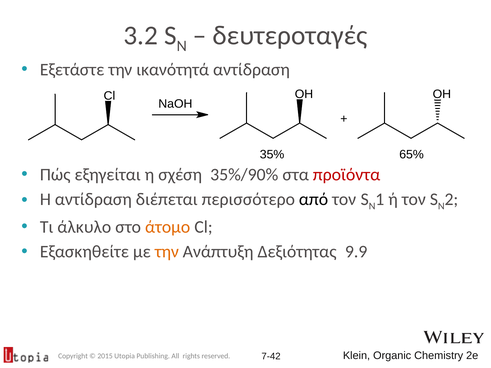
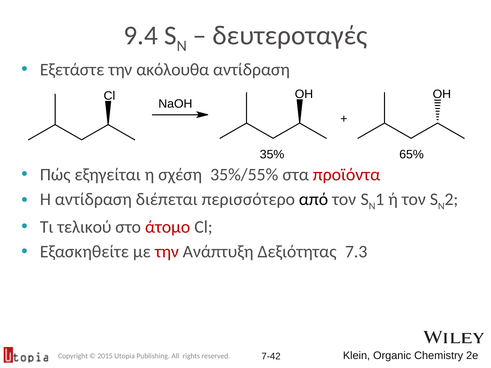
3.2: 3.2 -> 9.4
ικανότητά: ικανότητά -> ακόλουθα
35%/90%: 35%/90% -> 35%/55%
άλκυλο: άλκυλο -> τελικού
άτομο colour: orange -> red
την at (167, 252) colour: orange -> red
9.9: 9.9 -> 7.3
